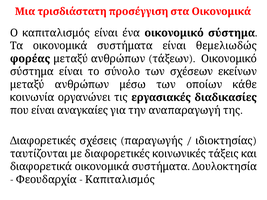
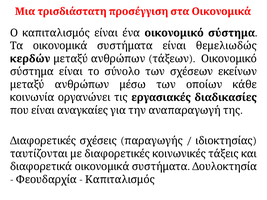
φορέας: φορέας -> κερδών
